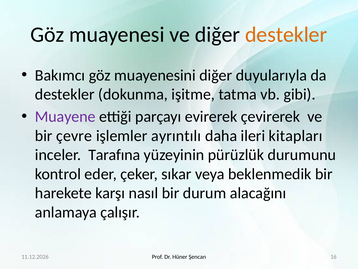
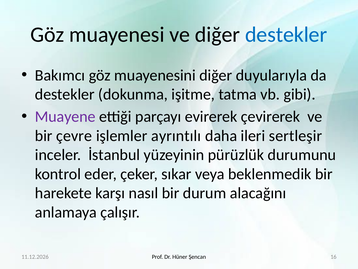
destekler at (286, 35) colour: orange -> blue
kitapları: kitapları -> sertleşir
Tarafına: Tarafına -> İstanbul
